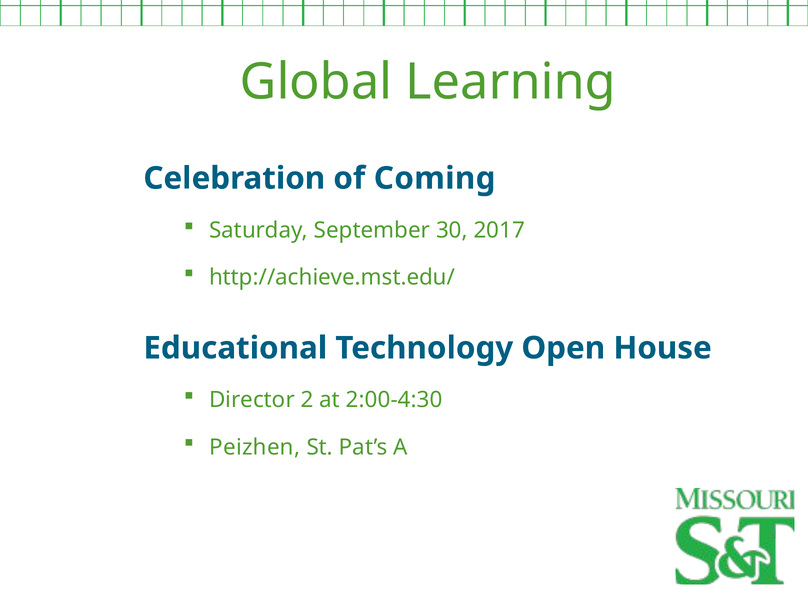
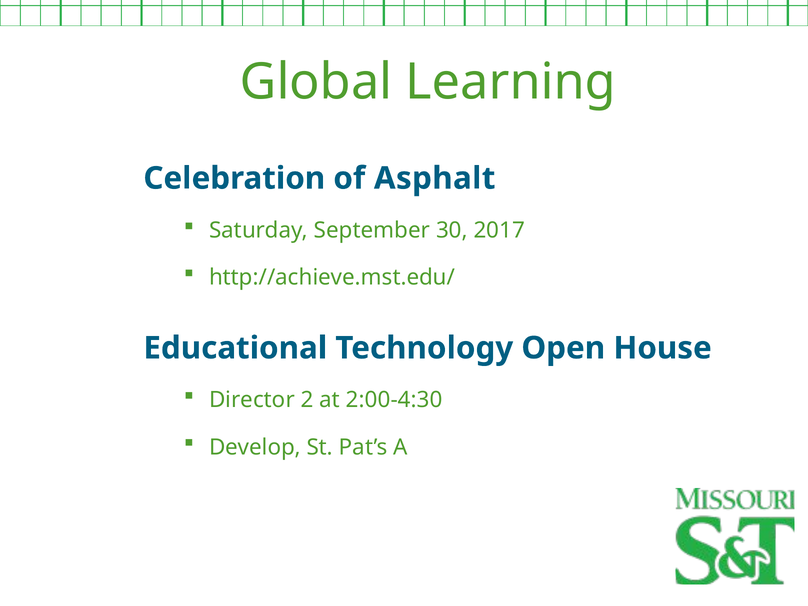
Coming: Coming -> Asphalt
Peizhen: Peizhen -> Develop
